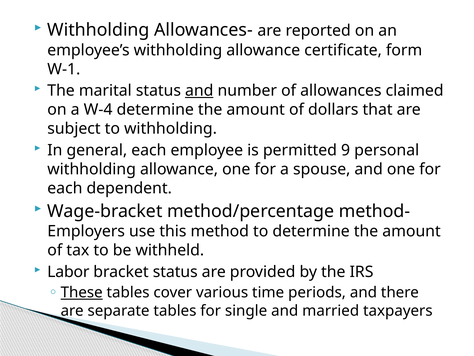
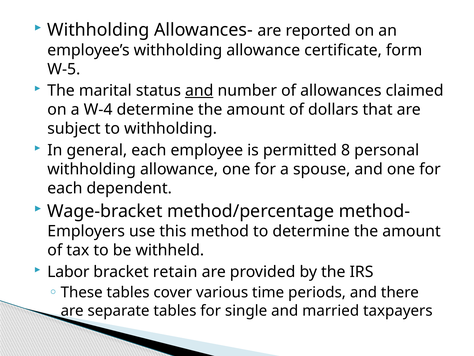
W-1: W-1 -> W-5
9: 9 -> 8
bracket status: status -> retain
These underline: present -> none
